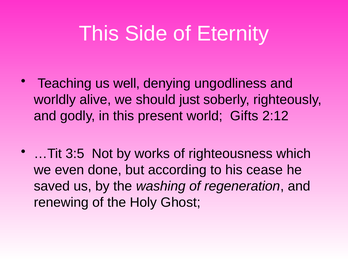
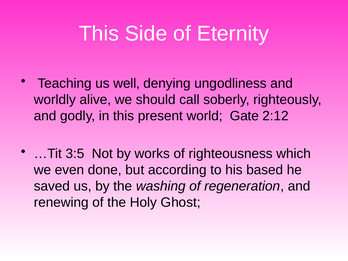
just: just -> call
Gifts: Gifts -> Gate
cease: cease -> based
